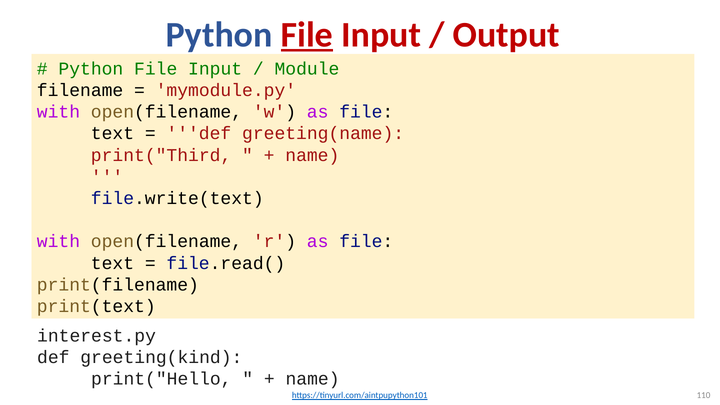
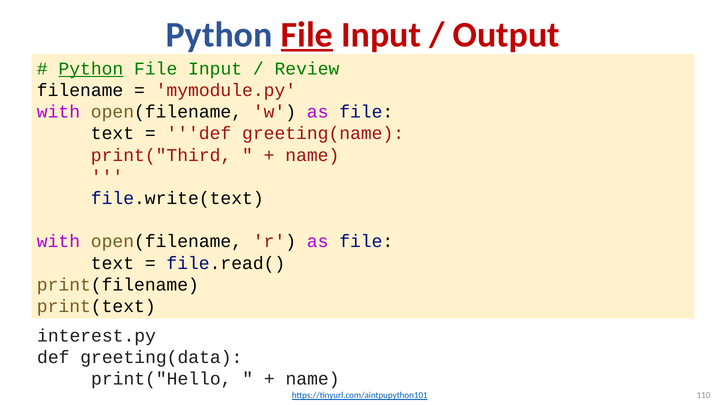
Python at (91, 69) underline: none -> present
Module: Module -> Review
greeting(kind: greeting(kind -> greeting(data
